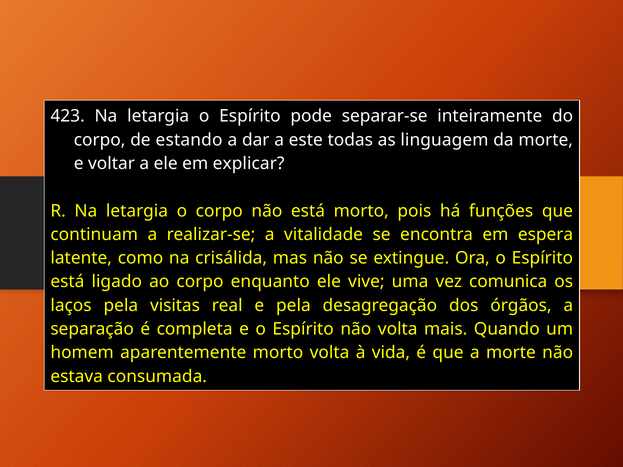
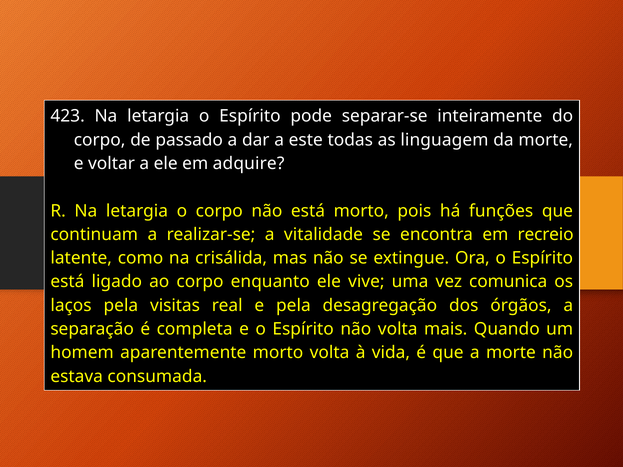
estando: estando -> passado
explicar: explicar -> adquire
espera: espera -> recreio
